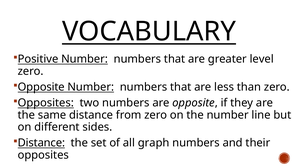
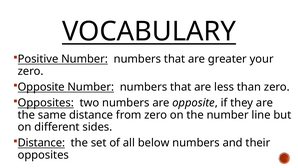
level: level -> your
graph: graph -> below
